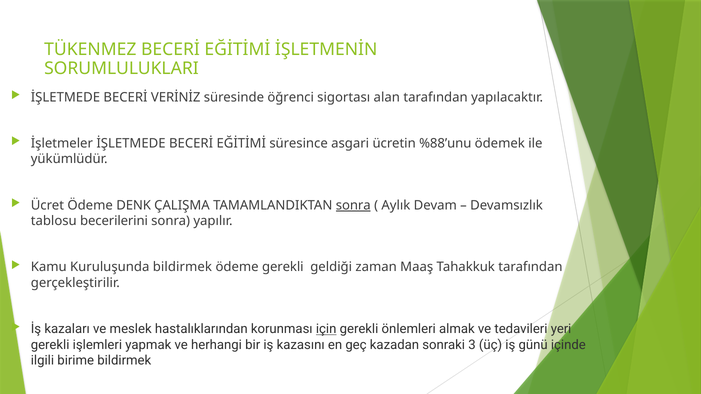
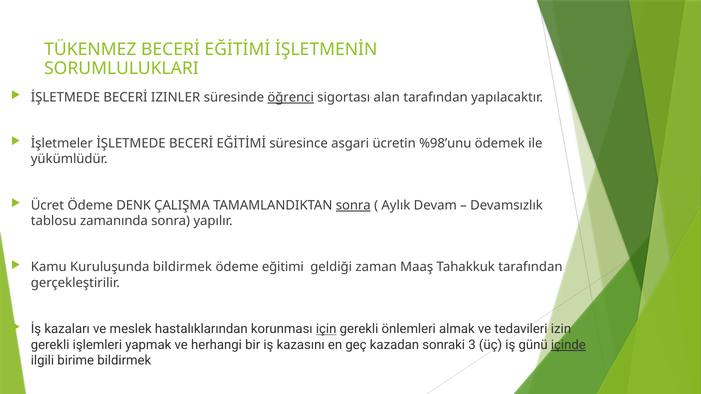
VERİNİZ: VERİNİZ -> IZINLER
öğrenci underline: none -> present
%88’unu: %88’unu -> %98’unu
becerilerini: becerilerini -> zamanında
ödeme gerekli: gerekli -> eğitimi
yeri: yeri -> izin
içinde underline: none -> present
